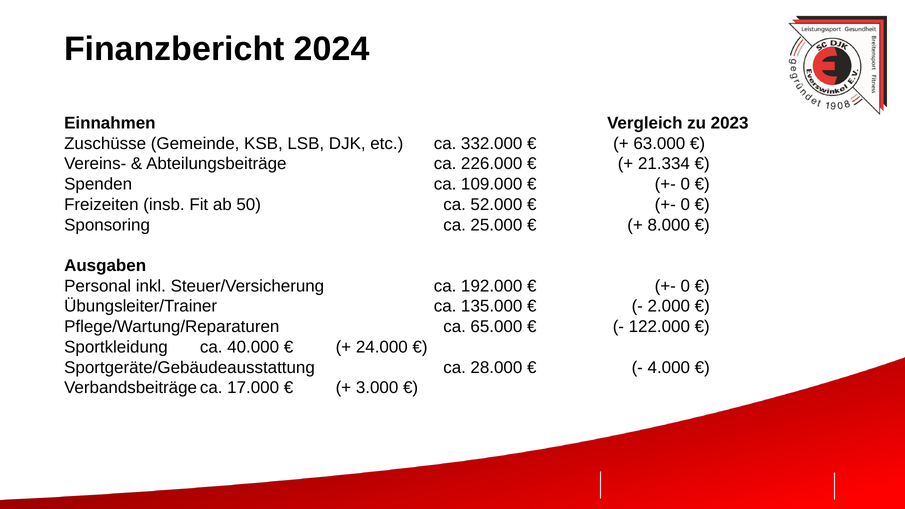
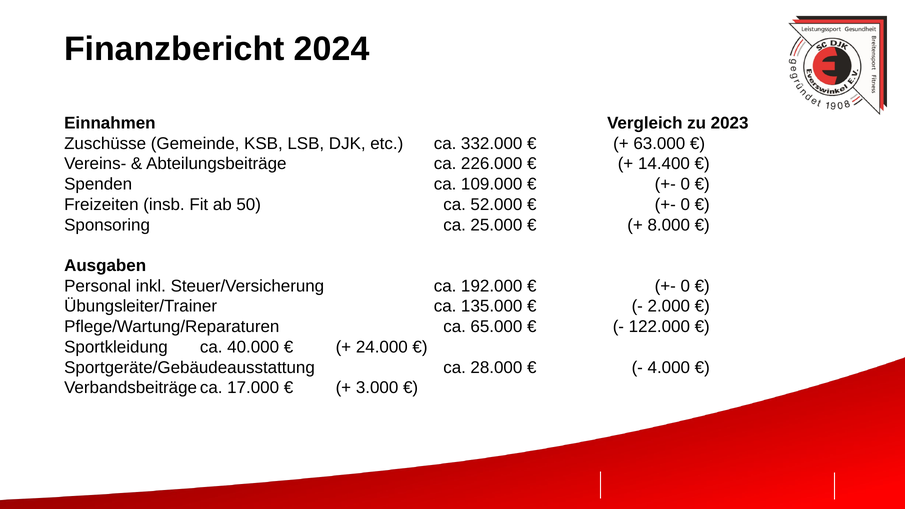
21.334: 21.334 -> 14.400
